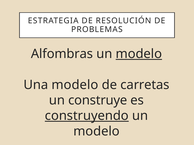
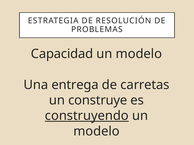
Alfombras: Alfombras -> Capacidad
modelo at (139, 54) underline: present -> none
Una modelo: modelo -> entrega
